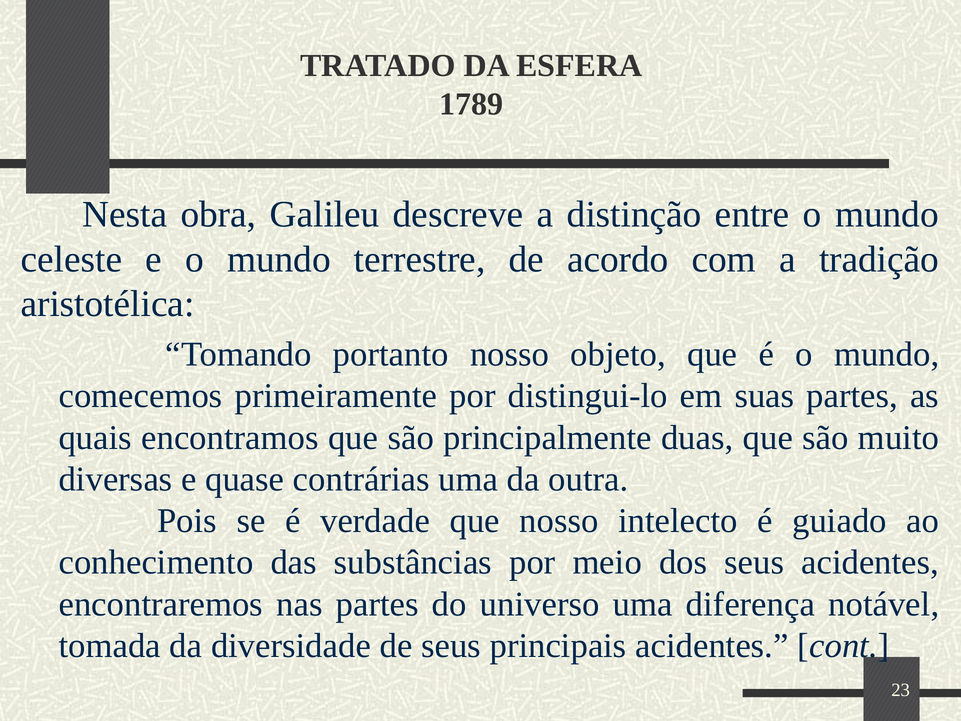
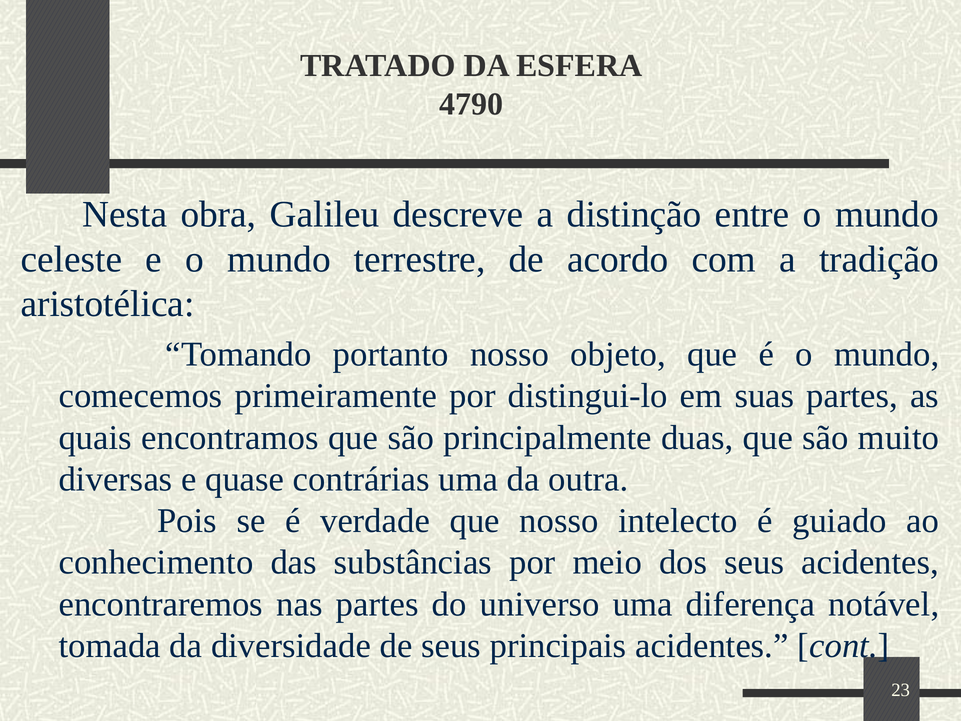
1789: 1789 -> 4790
